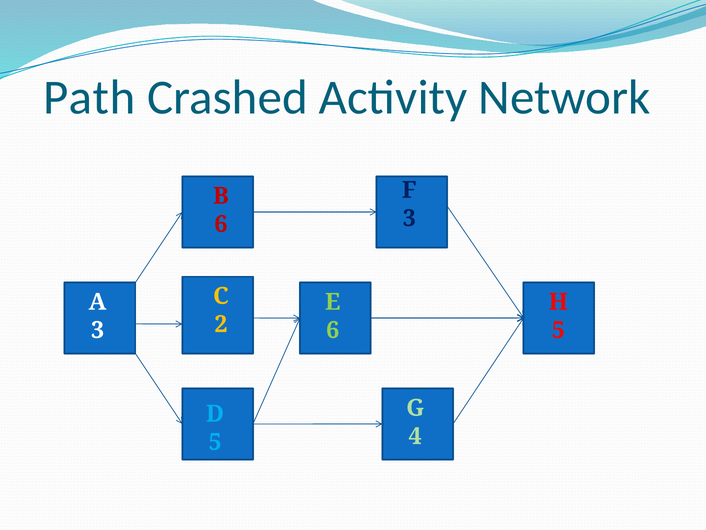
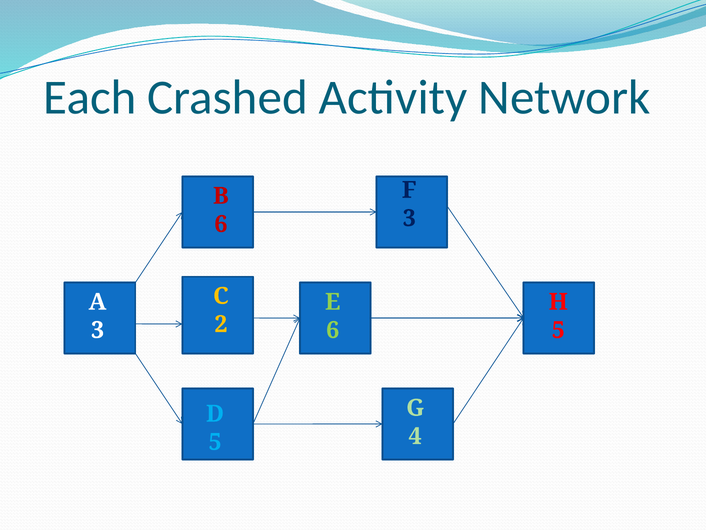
Path: Path -> Each
